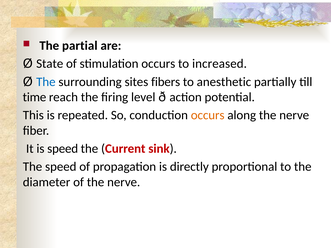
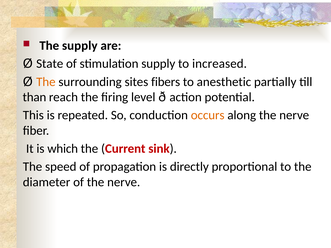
The partial: partial -> supply
stimulation occurs: occurs -> supply
The at (46, 82) colour: blue -> orange
time: time -> than
is speed: speed -> which
